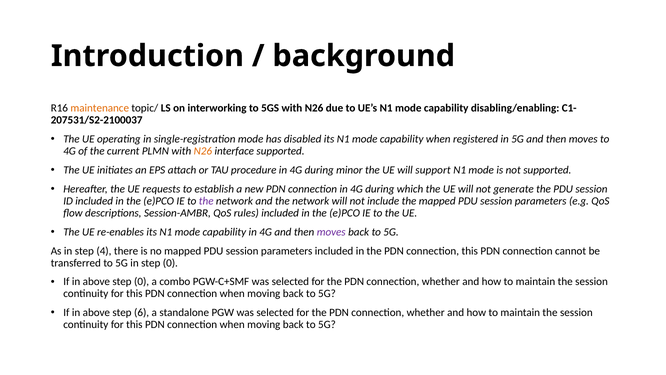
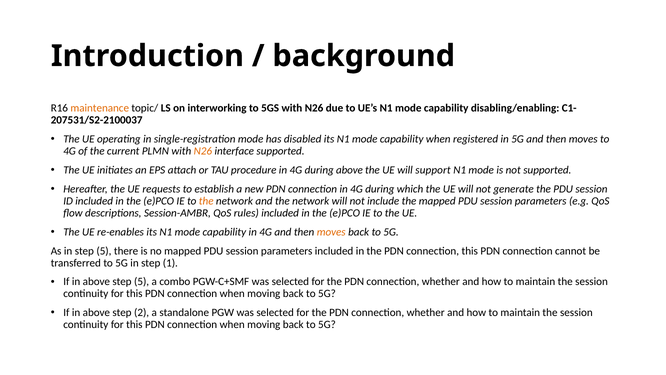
during minor: minor -> above
the at (206, 201) colour: purple -> orange
moves at (331, 232) colour: purple -> orange
in step 4: 4 -> 5
in step 0: 0 -> 1
above step 0: 0 -> 5
6: 6 -> 2
